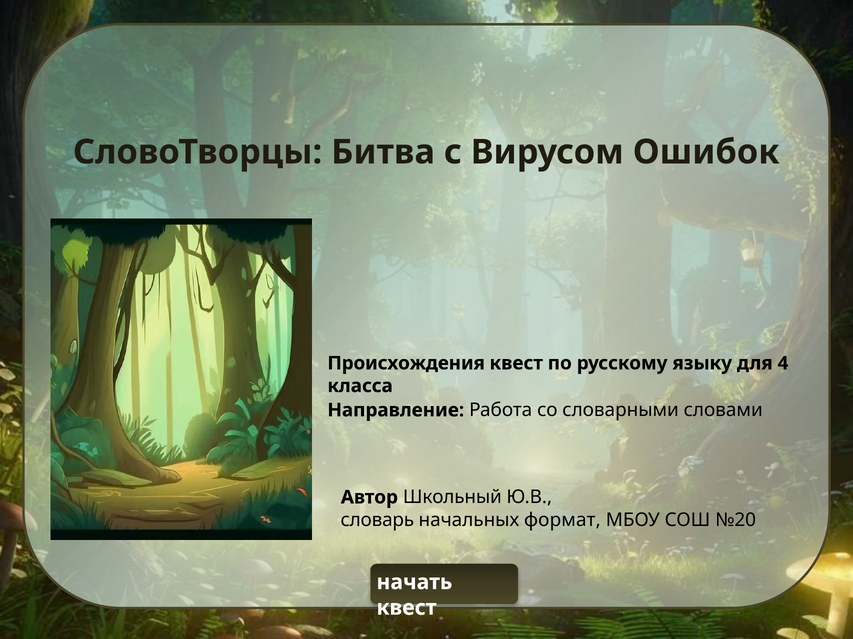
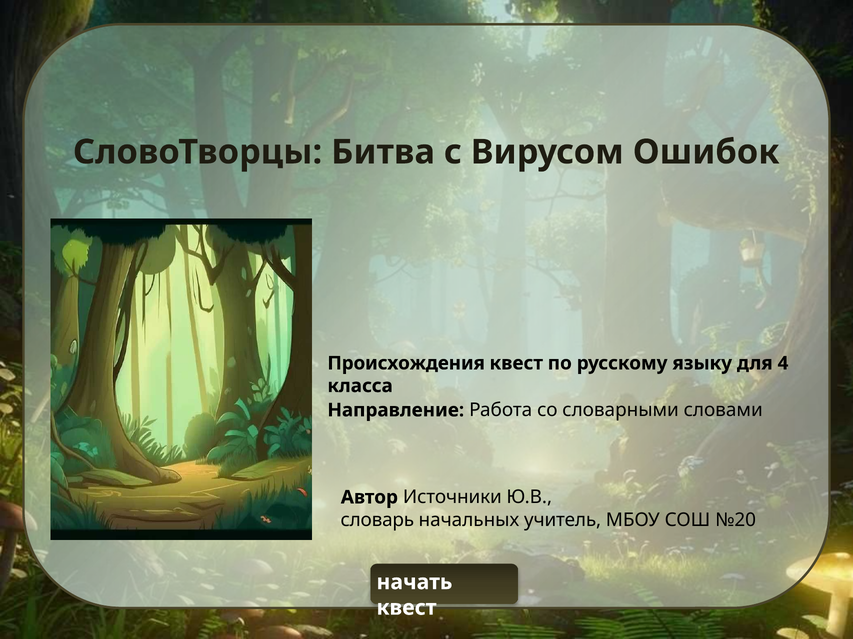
Школьный: Школьный -> Источники
формат: формат -> учитель
